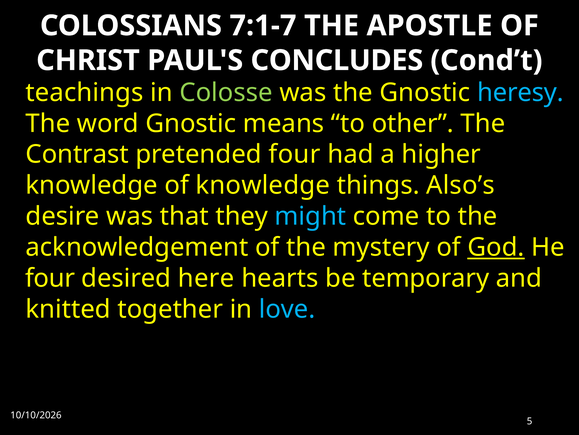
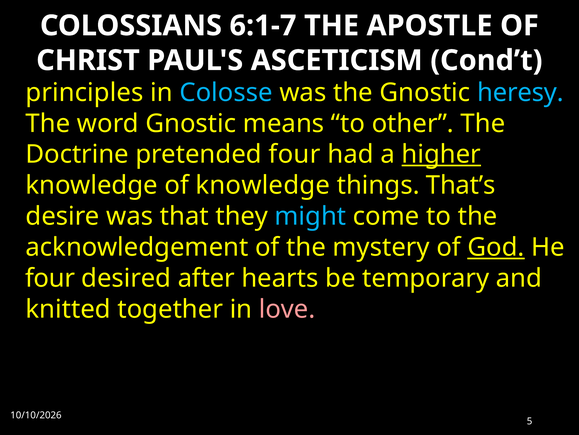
7:1-7: 7:1-7 -> 6:1-7
CONCLUDES: CONCLUDES -> ASCETICISM
teachings: teachings -> principles
Colosse colour: light green -> light blue
Contrast: Contrast -> Doctrine
higher underline: none -> present
Also’s: Also’s -> That’s
here: here -> after
love colour: light blue -> pink
